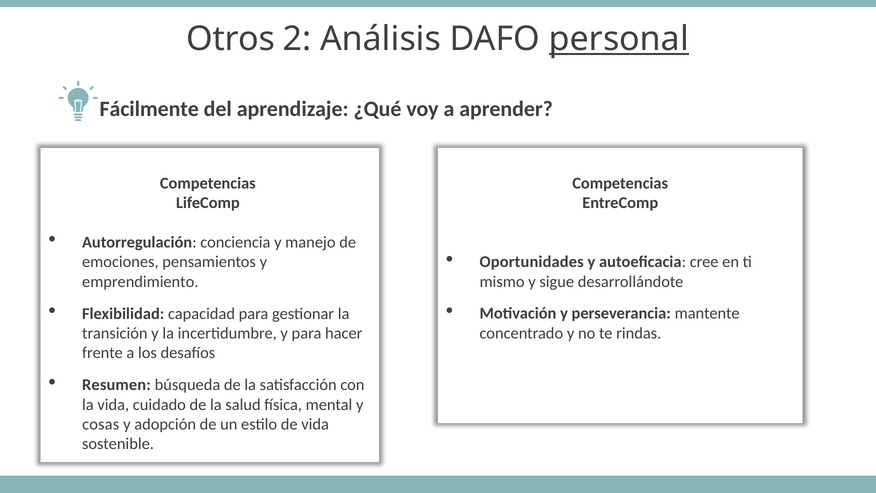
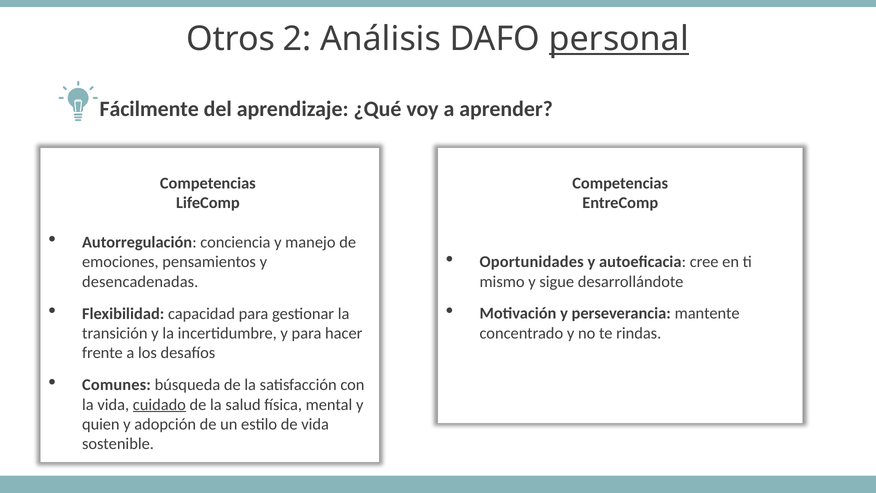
emprendimiento: emprendimiento -> desencadenadas
Resumen: Resumen -> Comunes
cuidado underline: none -> present
cosas: cosas -> quien
